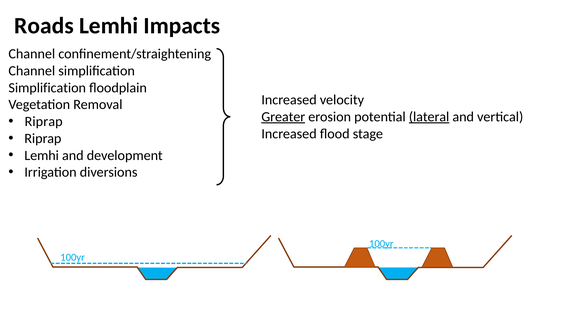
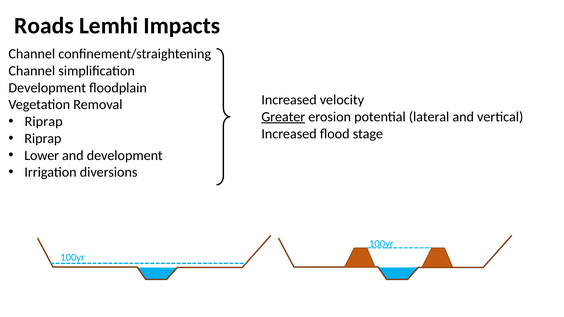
Simplification at (47, 88): Simplification -> Development
lateral underline: present -> none
Lemhi at (42, 156): Lemhi -> Lower
